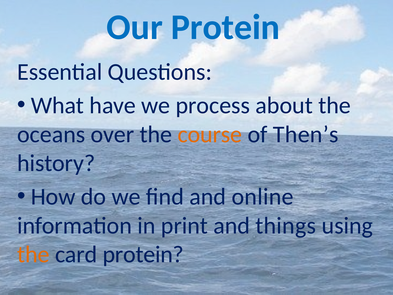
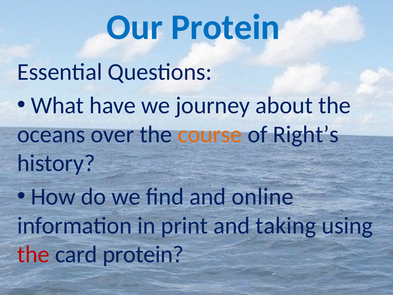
process: process -> journey
Then’s: Then’s -> Right’s
things: things -> taking
the at (33, 254) colour: orange -> red
